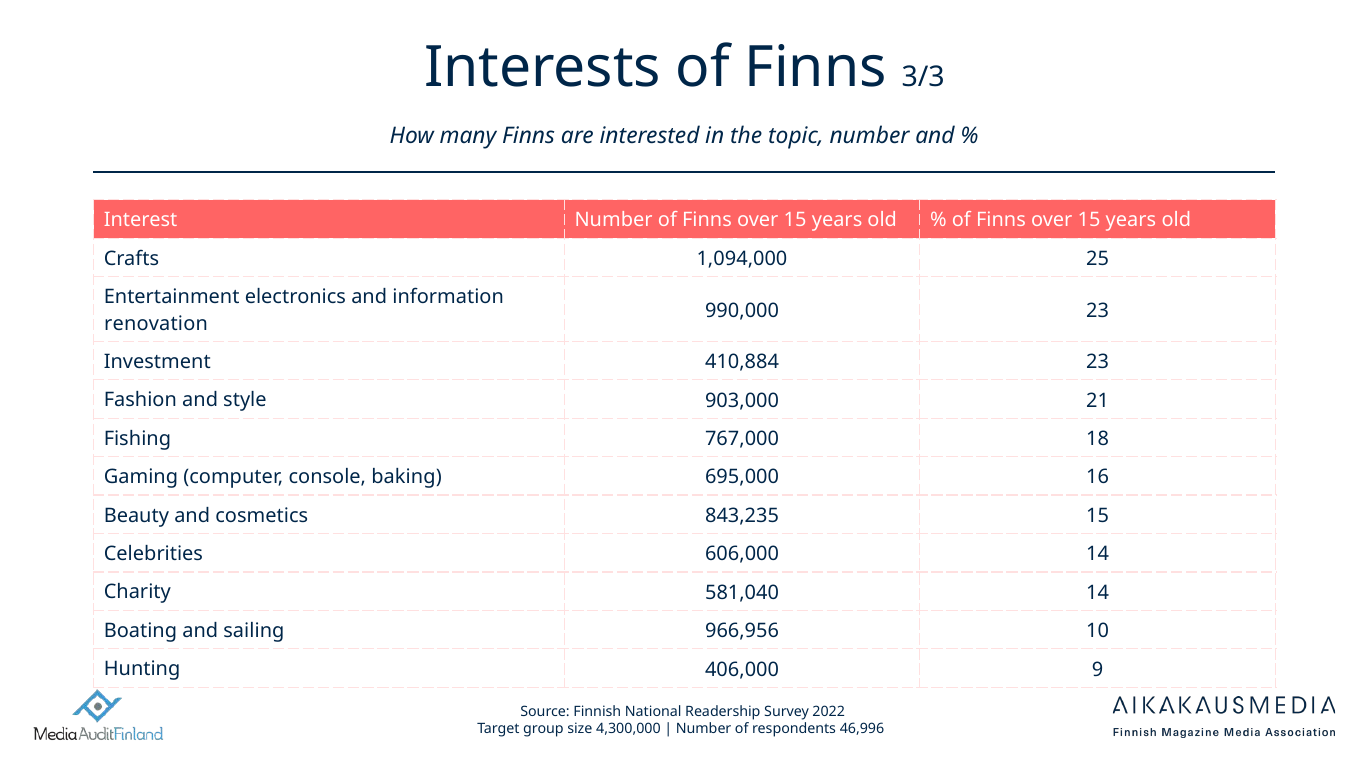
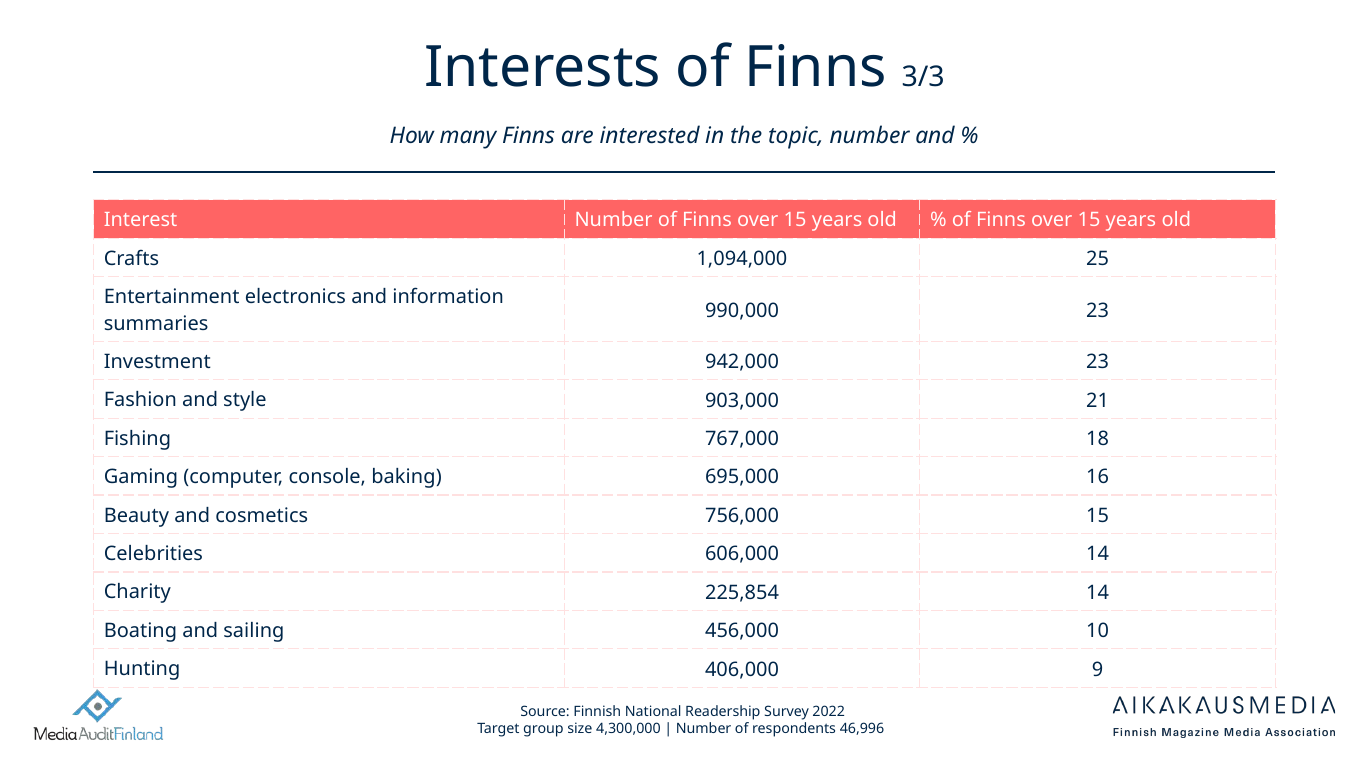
renovation: renovation -> summaries
410,884: 410,884 -> 942,000
843,235: 843,235 -> 756,000
581,040: 581,040 -> 225,854
966,956: 966,956 -> 456,000
